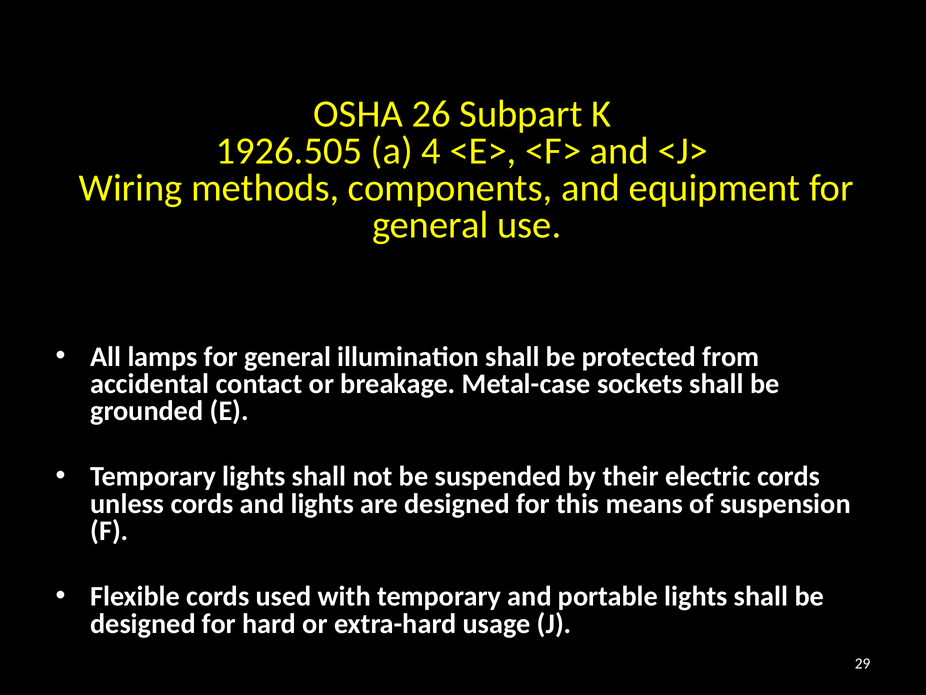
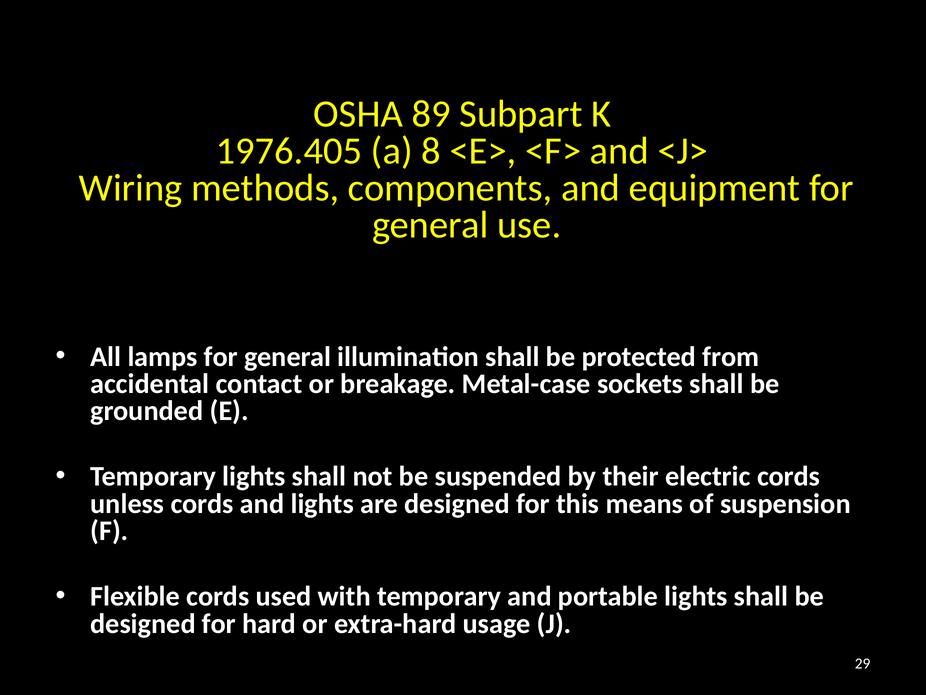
26: 26 -> 89
1926.505: 1926.505 -> 1976.405
4: 4 -> 8
